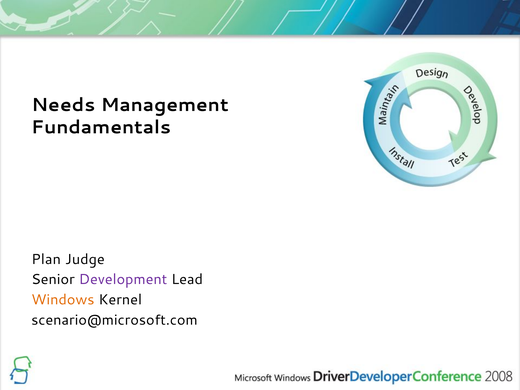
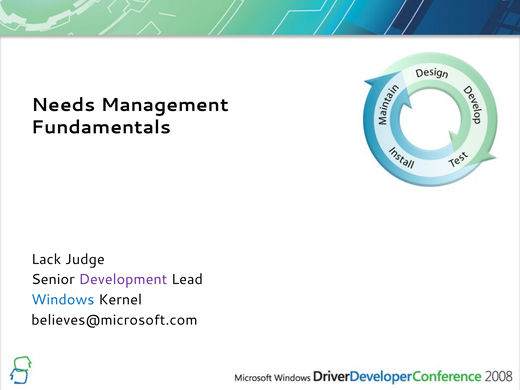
Plan: Plan -> Lack
Windows colour: orange -> blue
scenario@microsoft.com: scenario@microsoft.com -> believes@microsoft.com
